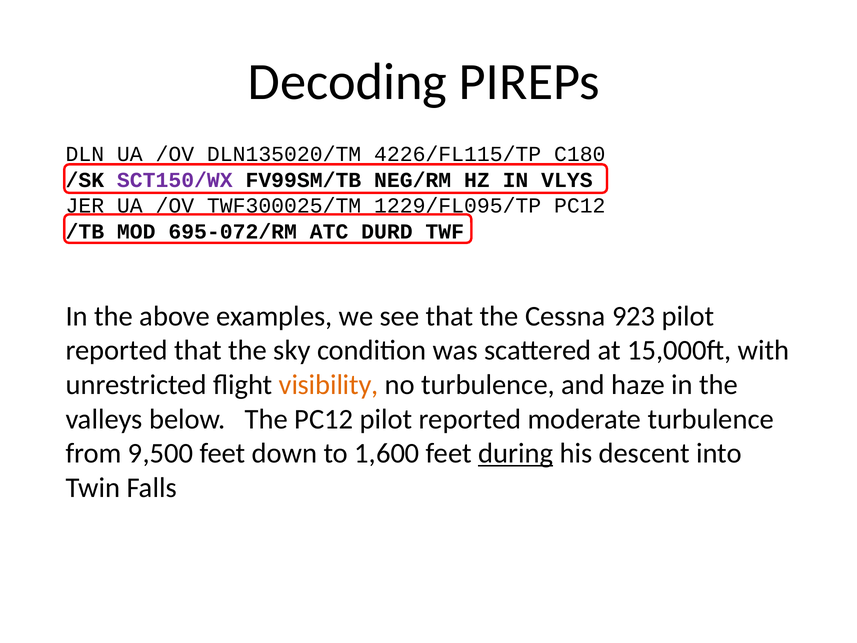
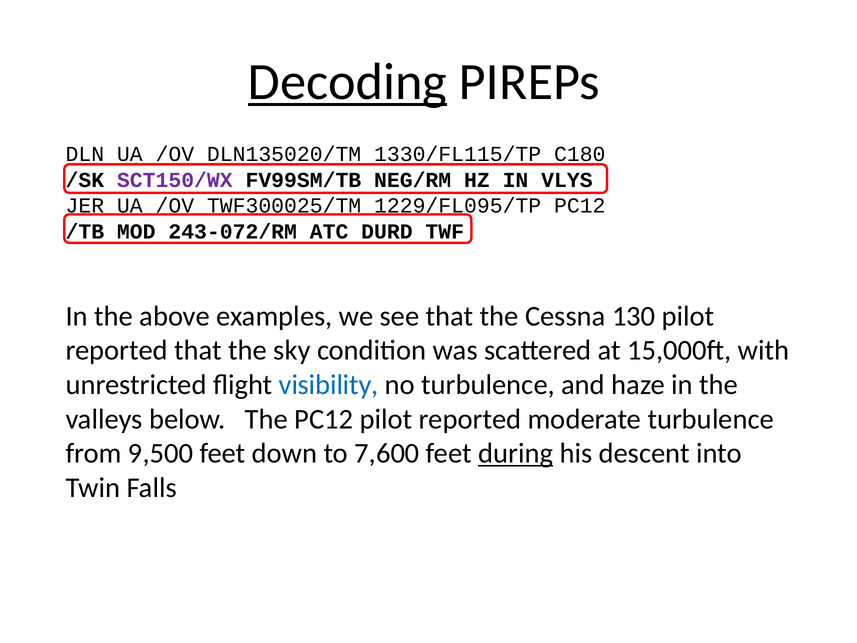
Decoding underline: none -> present
4226/FL115/TP: 4226/FL115/TP -> 1330/FL115/TP
695-072/RM: 695-072/RM -> 243-072/RM
923: 923 -> 130
visibility colour: orange -> blue
1,600: 1,600 -> 7,600
